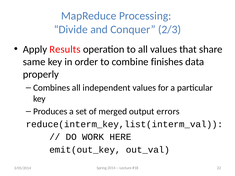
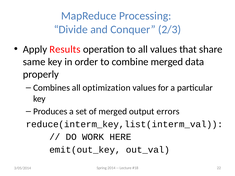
combine finishes: finishes -> merged
independent: independent -> optimization
